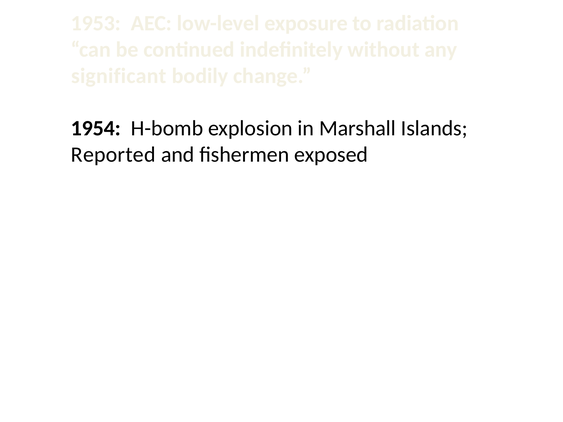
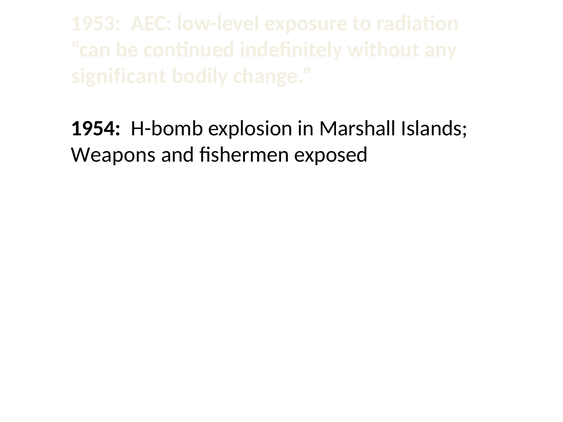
Reported: Reported -> Weapons
